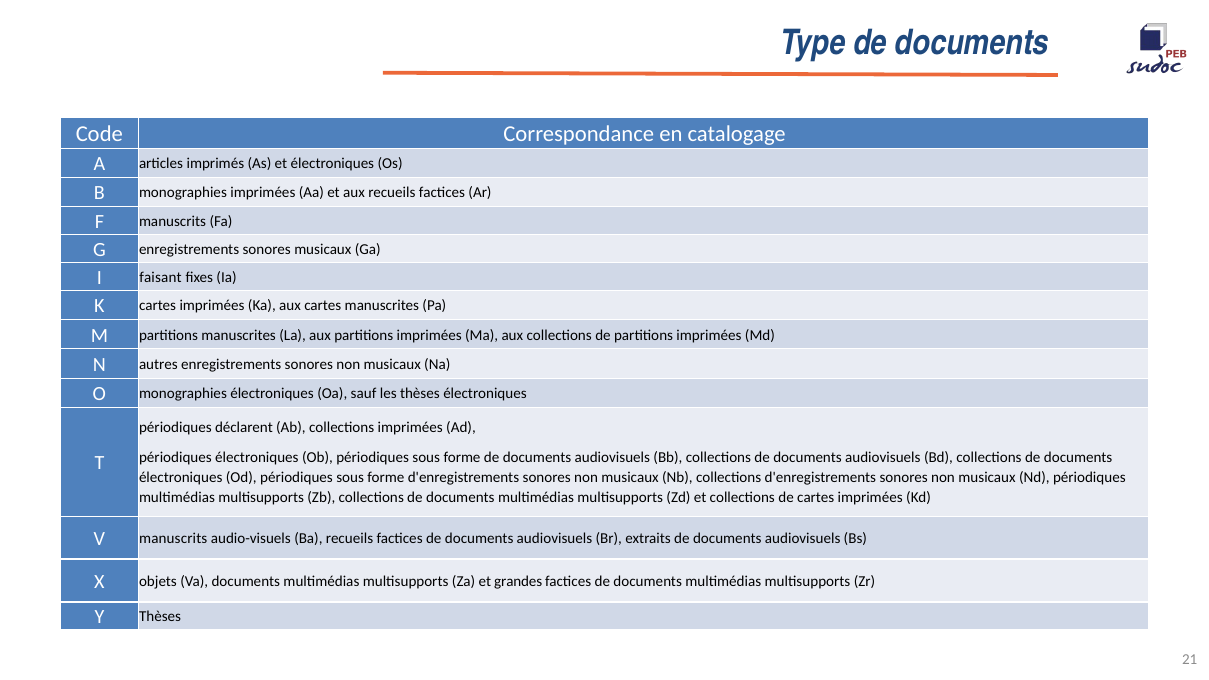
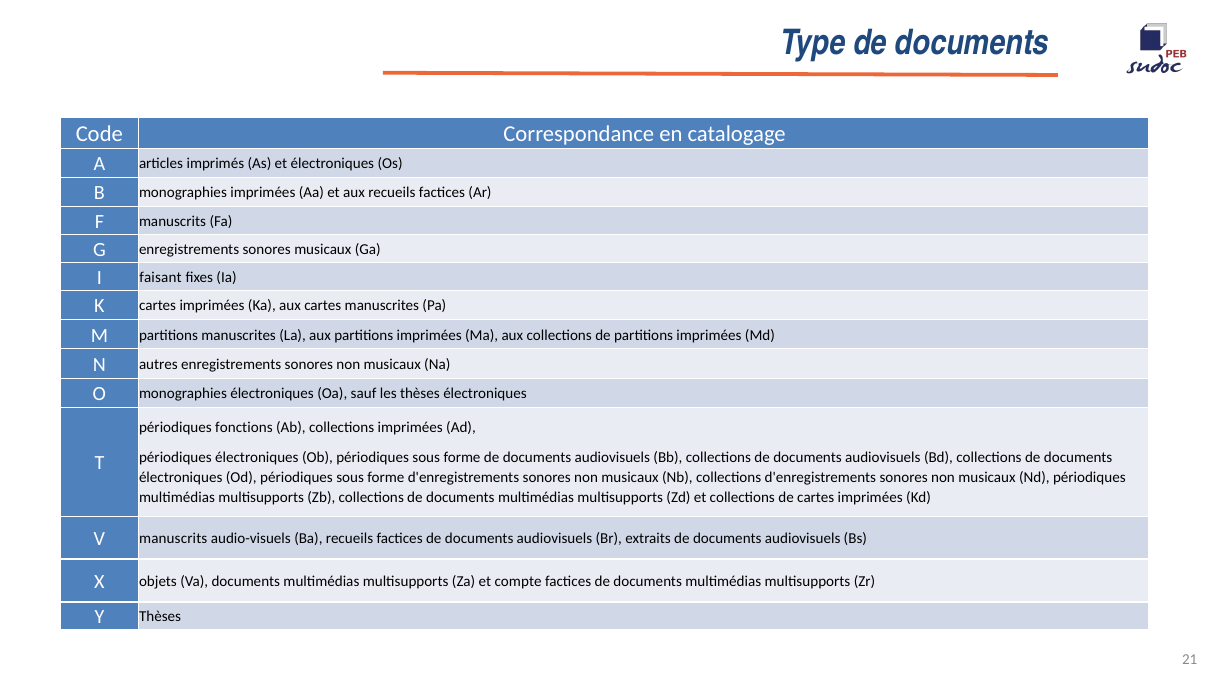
déclarent: déclarent -> fonctions
grandes: grandes -> compte
